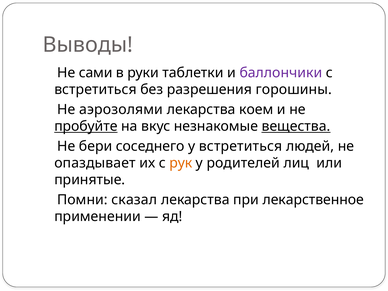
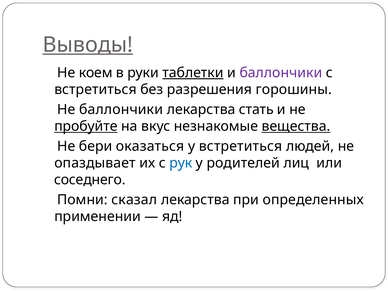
Выводы underline: none -> present
сами: сами -> коем
таблетки underline: none -> present
Не аэрозолями: аэрозолями -> баллончики
коем: коем -> стать
соседнего: соседнего -> оказаться
рук colour: orange -> blue
принятые: принятые -> соседнего
лекарственное: лекарственное -> определенных
